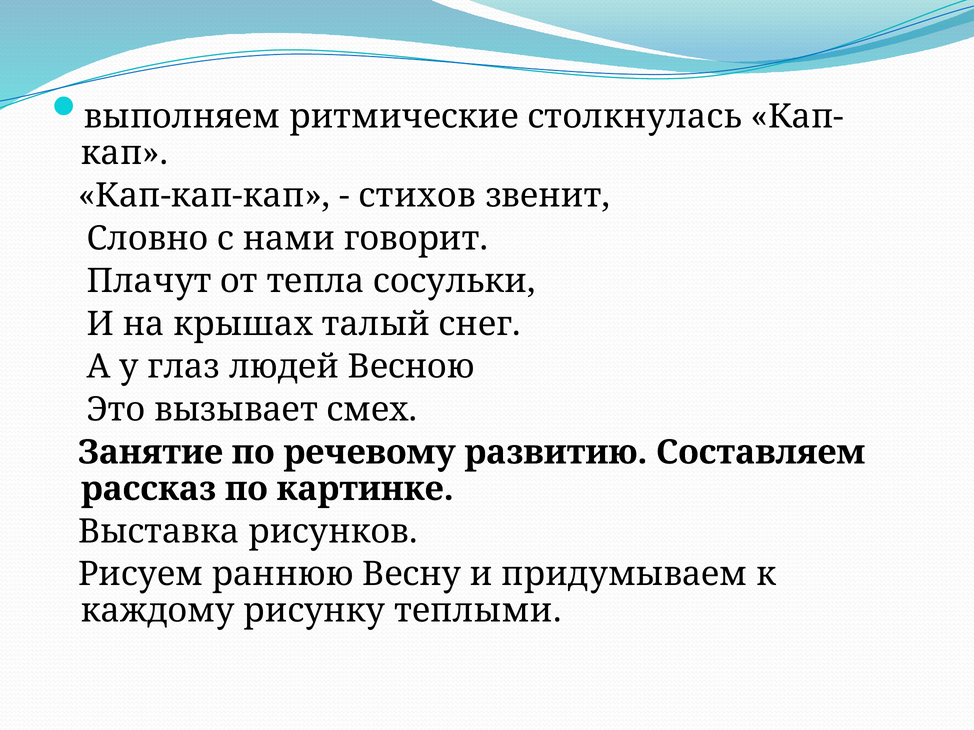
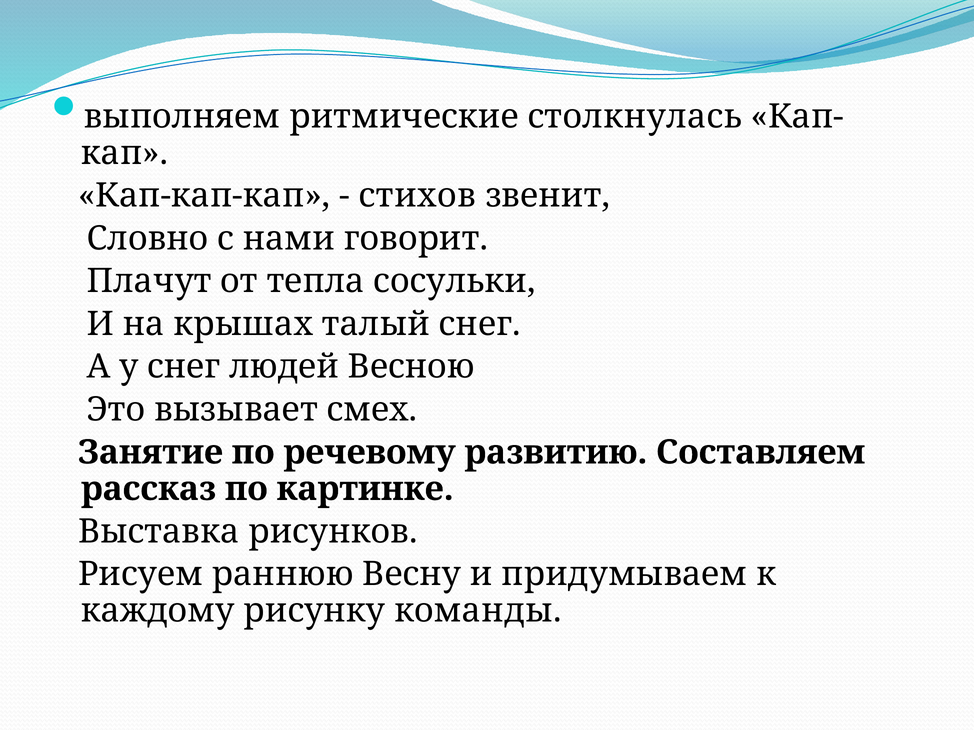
у глаз: глаз -> снег
теплыми: теплыми -> команды
